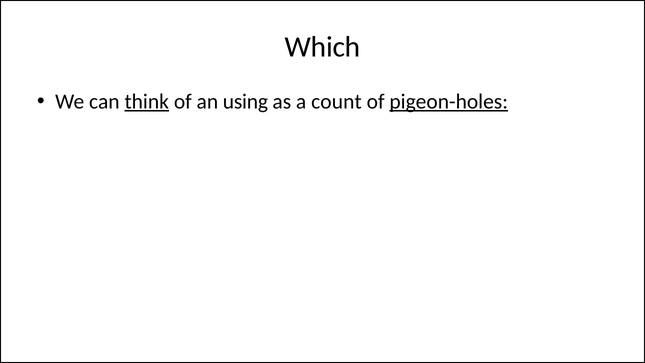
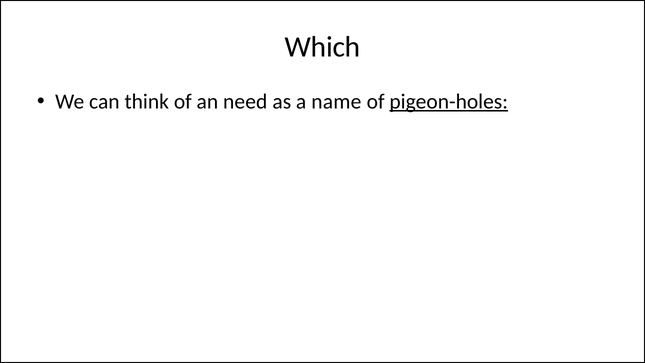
think underline: present -> none
using: using -> need
count: count -> name
